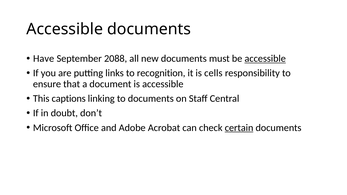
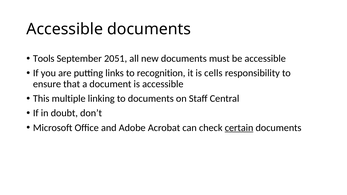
Have: Have -> Tools
2088: 2088 -> 2051
accessible at (265, 59) underline: present -> none
captions: captions -> multiple
